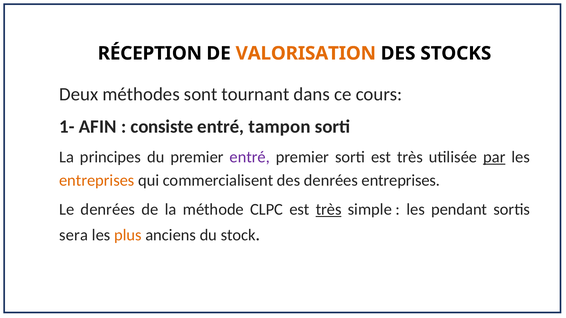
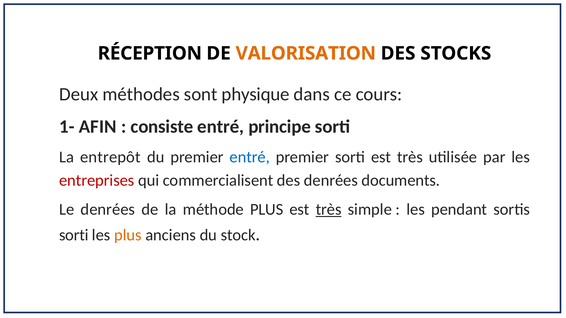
tournant: tournant -> physique
tampon: tampon -> principe
principes: principes -> entrepôt
entré at (250, 157) colour: purple -> blue
par underline: present -> none
entreprises at (97, 180) colour: orange -> red
denrées entreprises: entreprises -> documents
méthode CLPC: CLPC -> PLUS
sera at (74, 235): sera -> sorti
